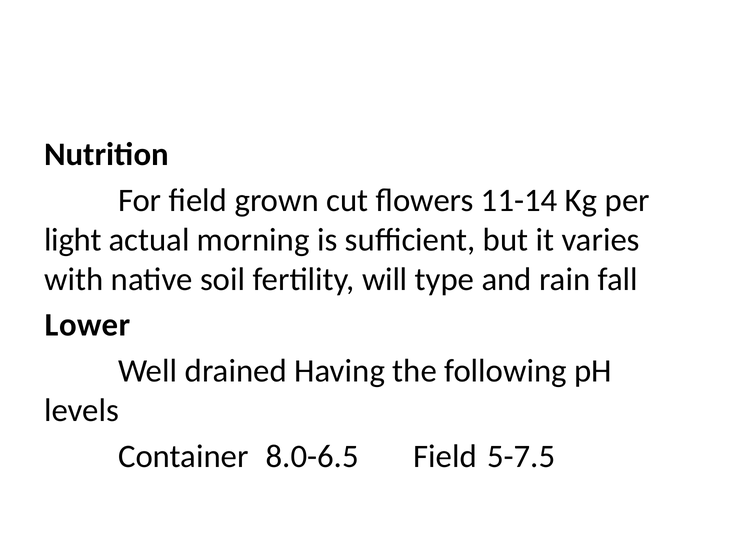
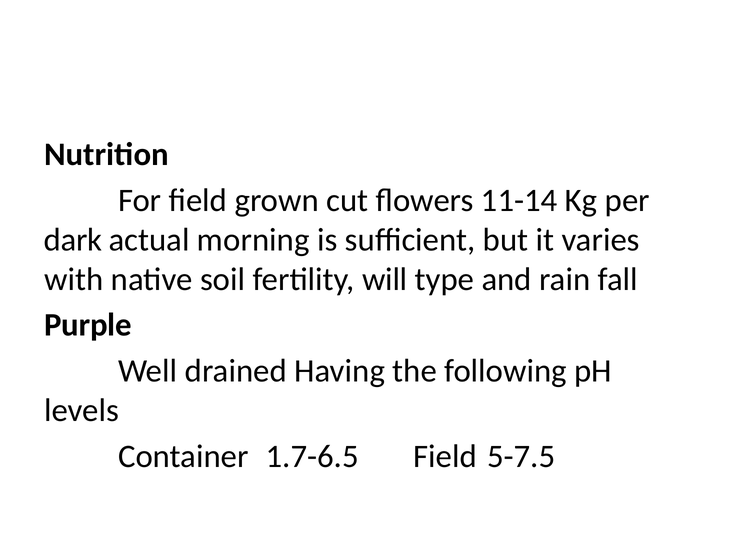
light: light -> dark
Lower: Lower -> Purple
8.0-6.5: 8.0-6.5 -> 1.7-6.5
